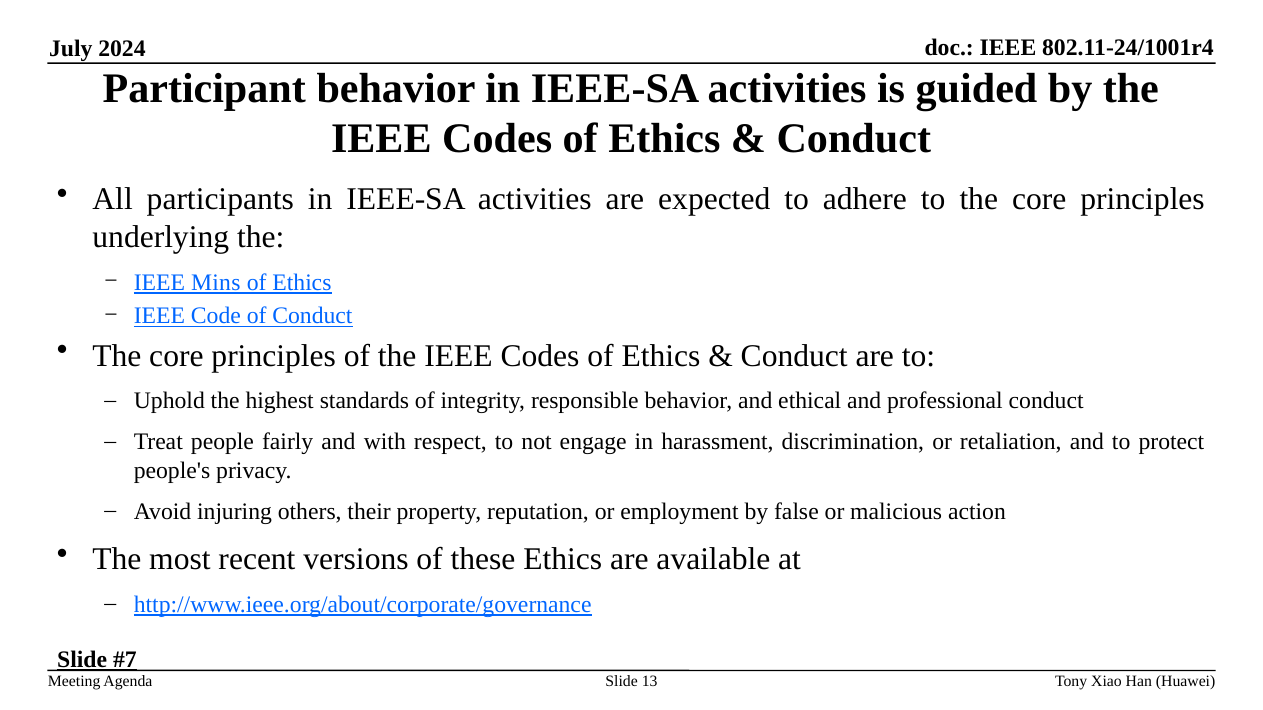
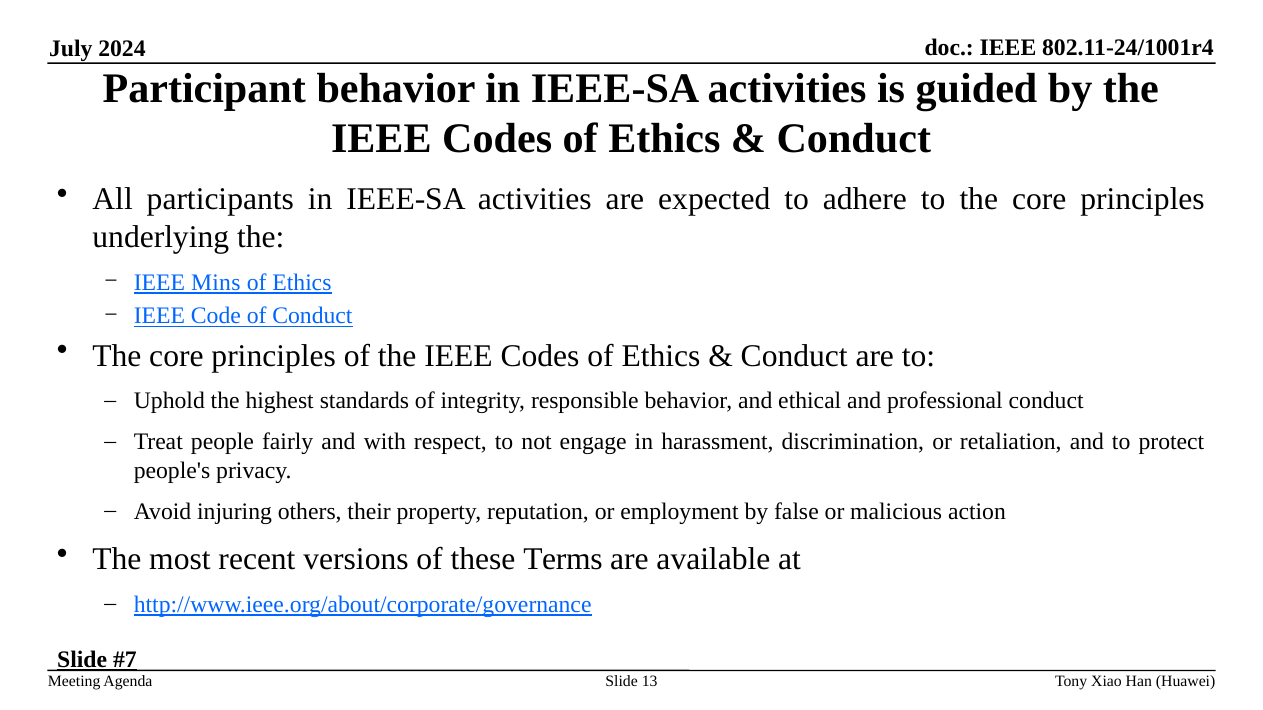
these Ethics: Ethics -> Terms
